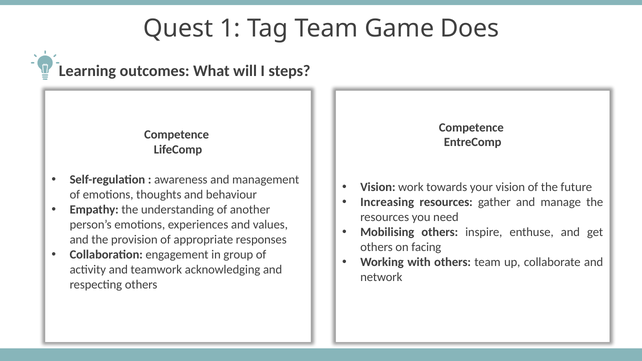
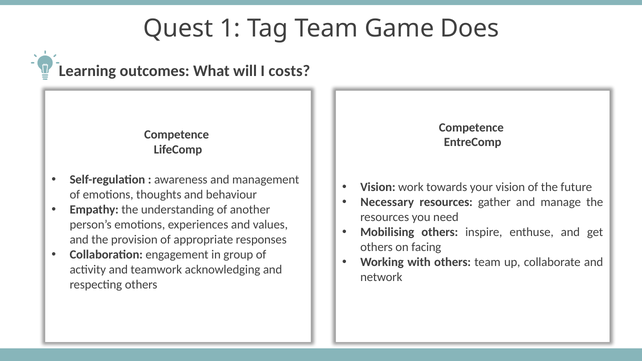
steps: steps -> costs
Increasing: Increasing -> Necessary
